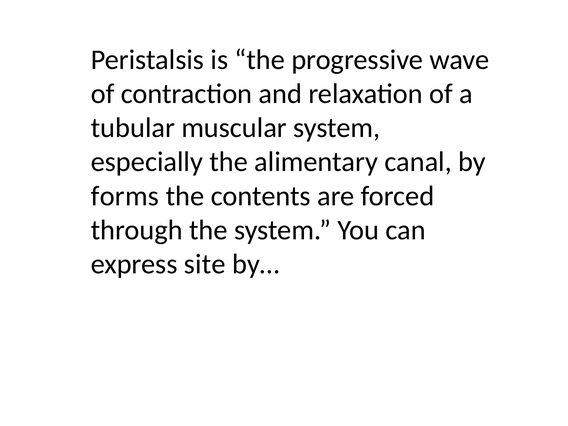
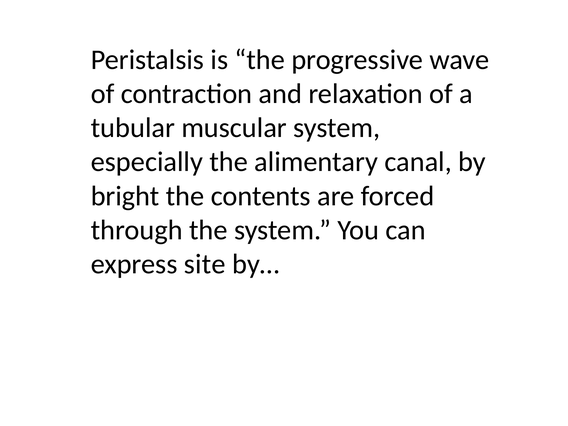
forms: forms -> bright
